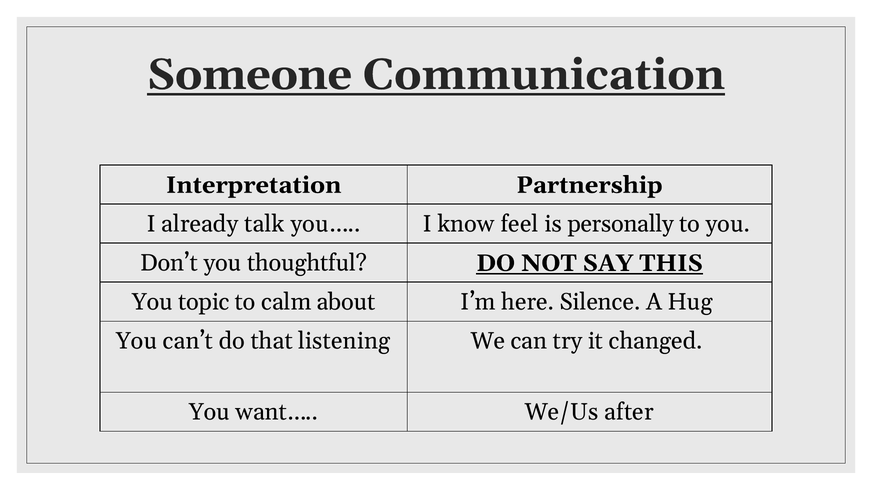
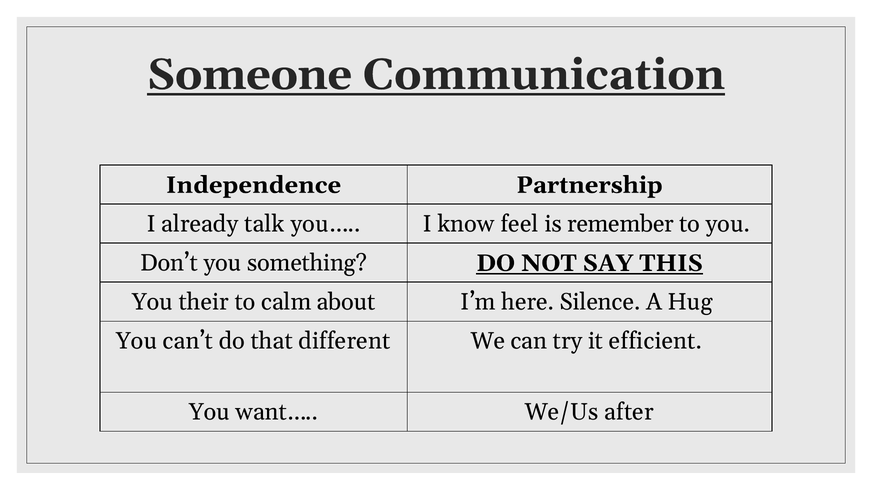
Interpretation: Interpretation -> Independence
personally: personally -> remember
thoughtful: thoughtful -> something
topic: topic -> their
listening: listening -> different
changed: changed -> efficient
